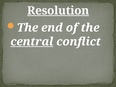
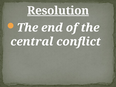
central underline: present -> none
